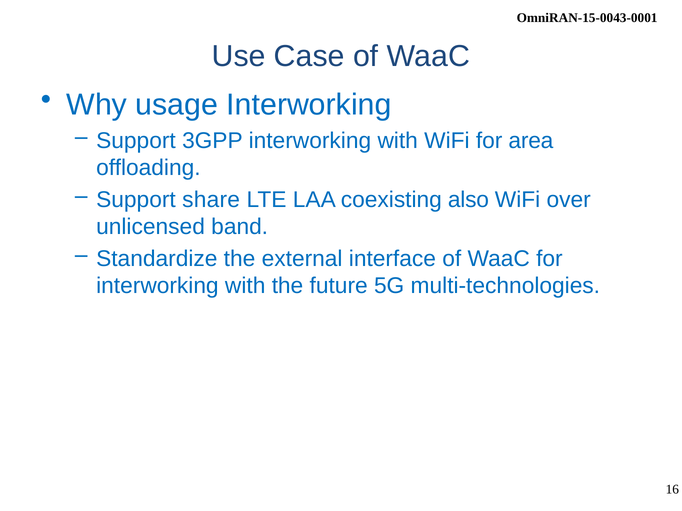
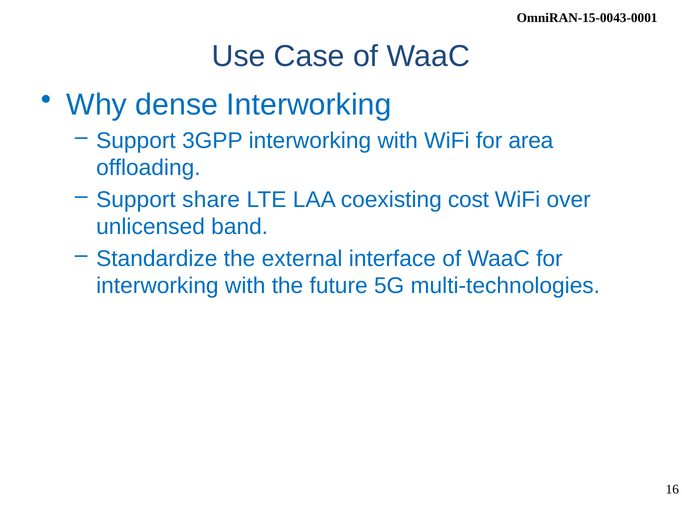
usage: usage -> dense
also: also -> cost
